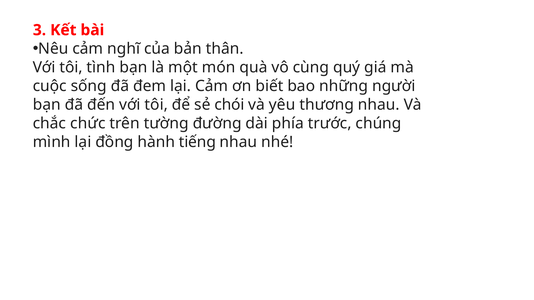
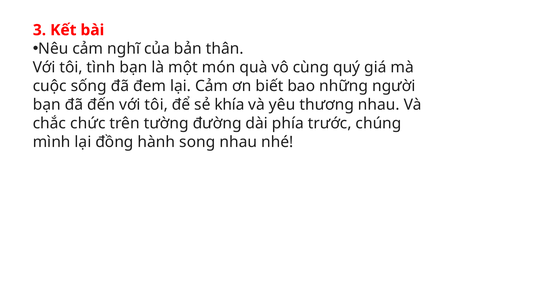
chói: chói -> khía
tiếng: tiếng -> song
